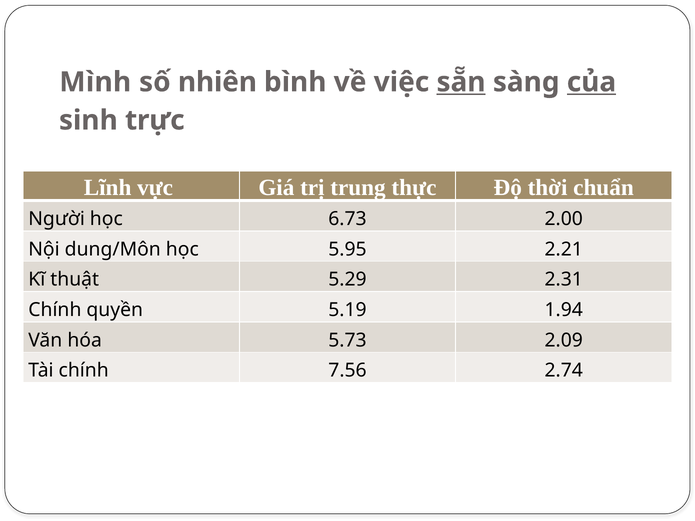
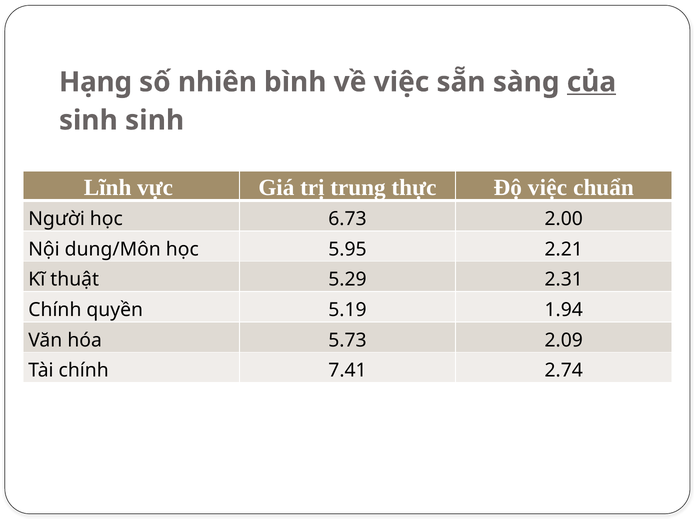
Mình: Mình -> Hạng
sẵn underline: present -> none
sinh trực: trực -> sinh
Độ thời: thời -> việc
7.56: 7.56 -> 7.41
